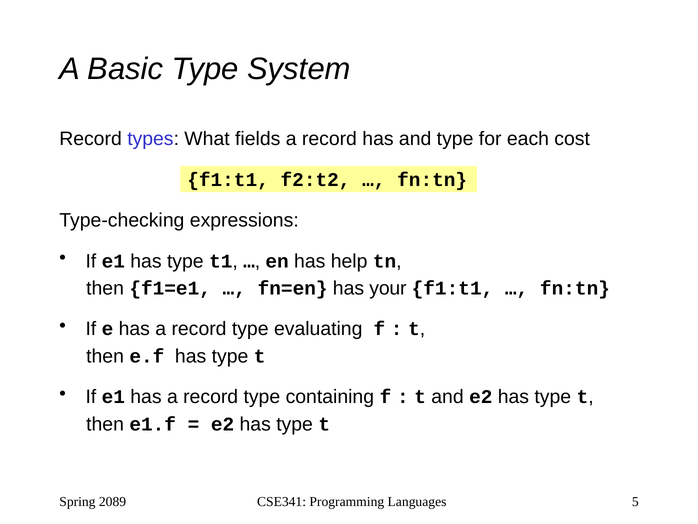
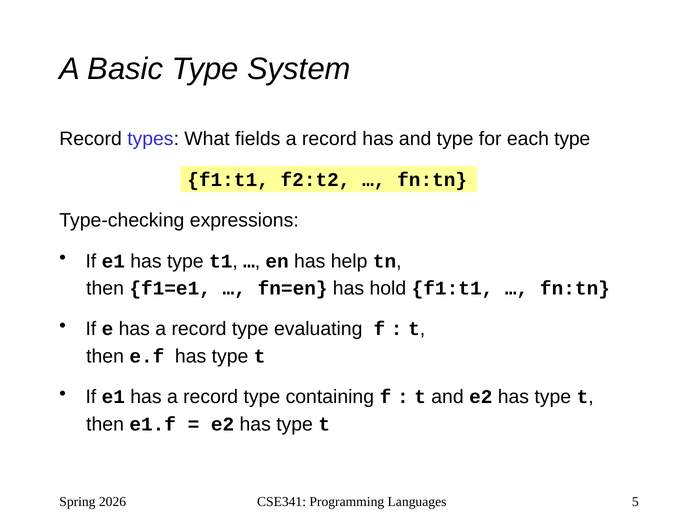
each cost: cost -> type
your: your -> hold
2089: 2089 -> 2026
